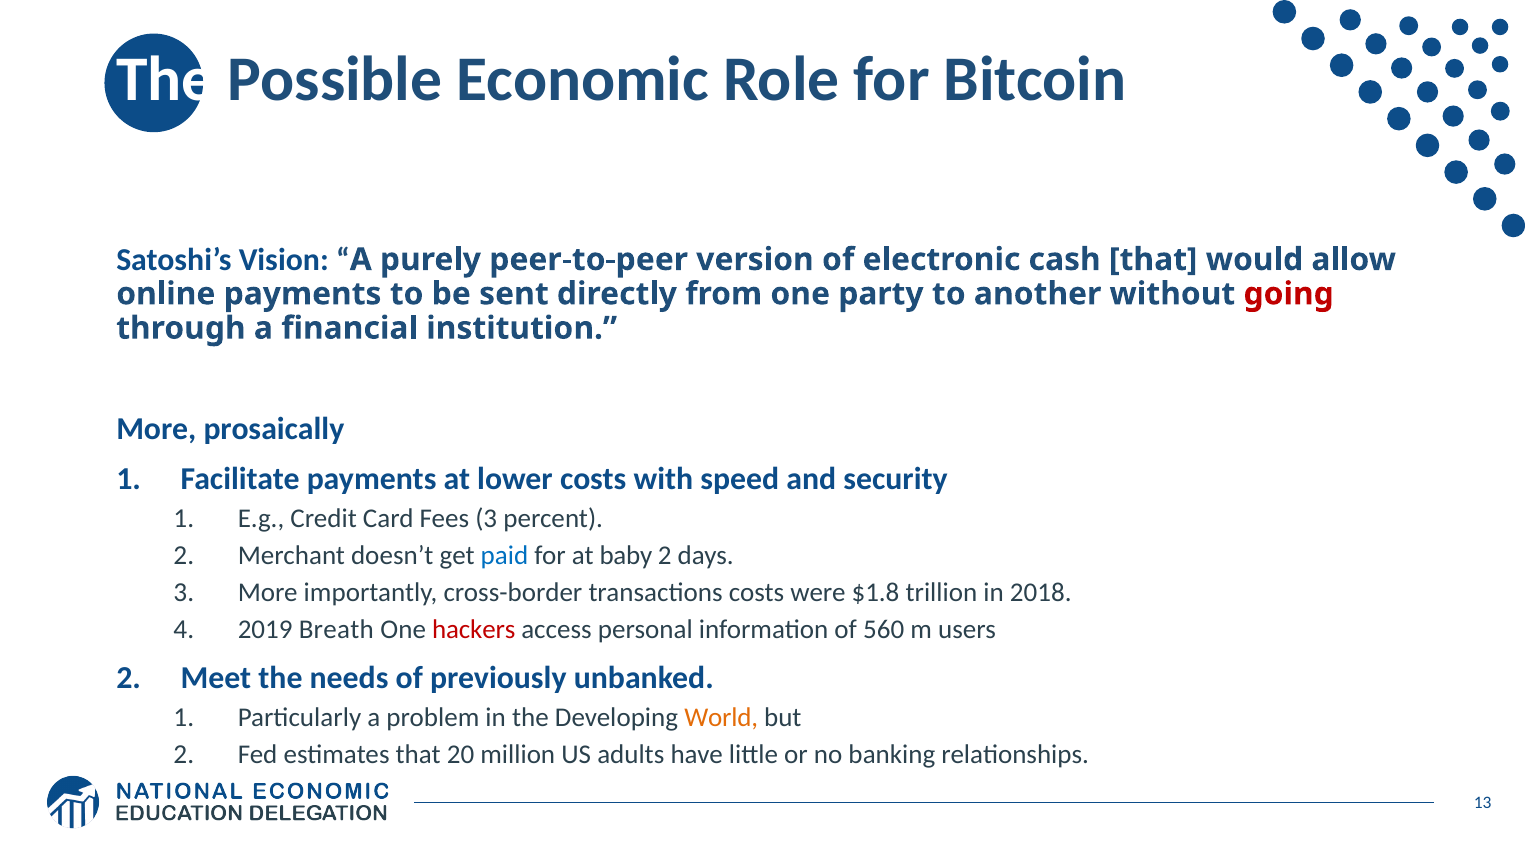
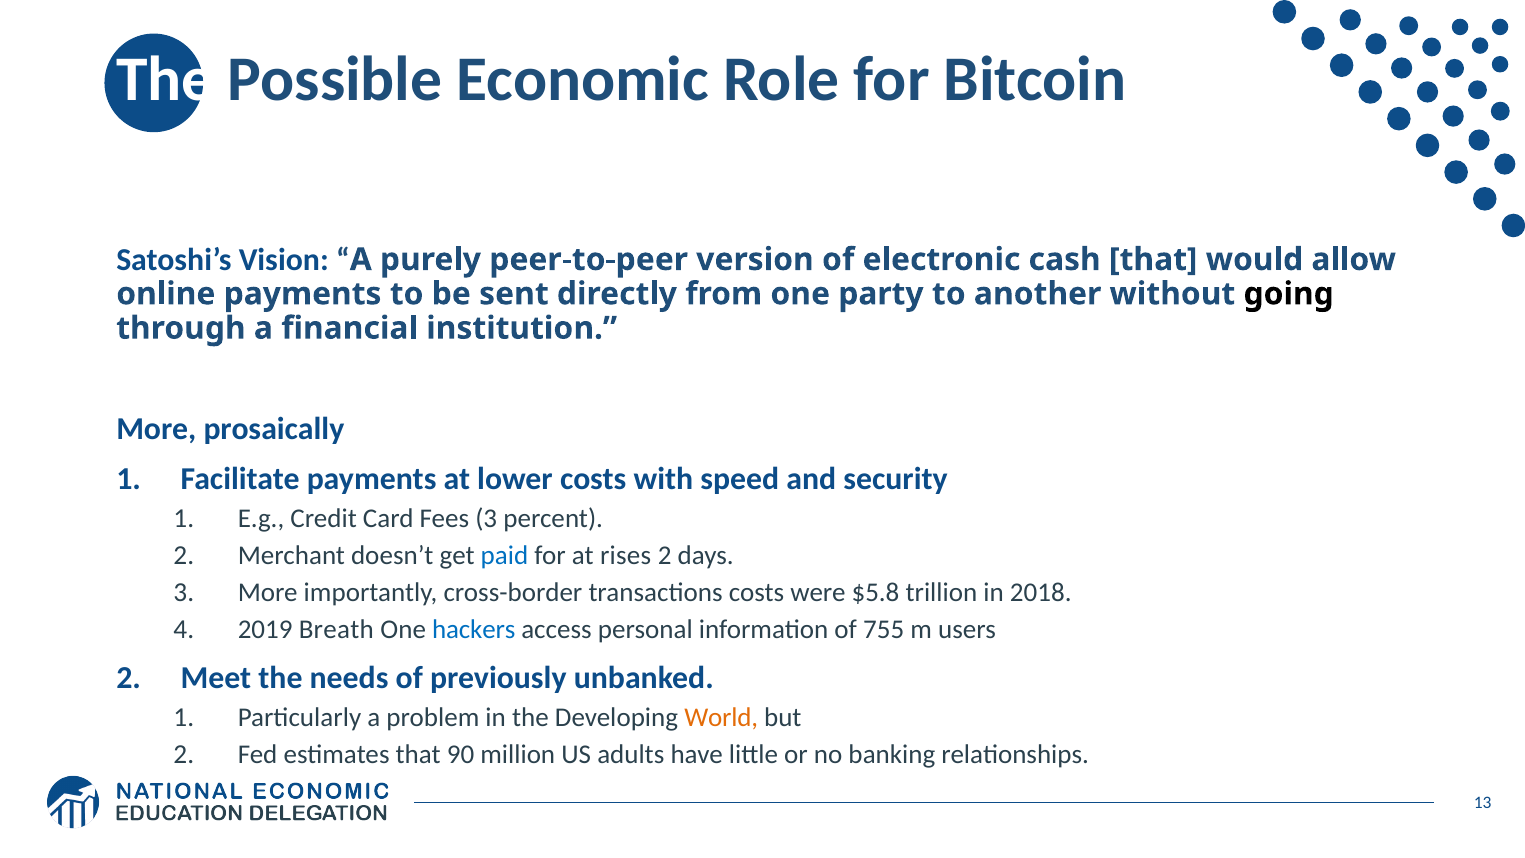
going colour: red -> black
baby: baby -> rises
$1.8: $1.8 -> $5.8
hackers colour: red -> blue
560: 560 -> 755
20: 20 -> 90
